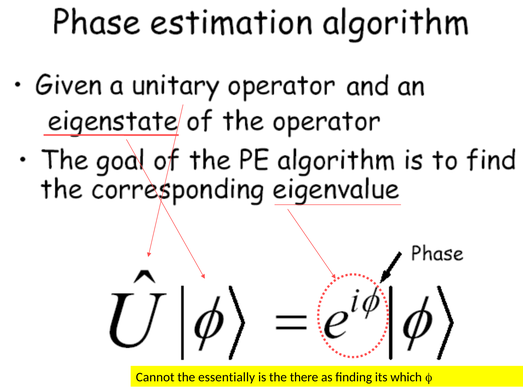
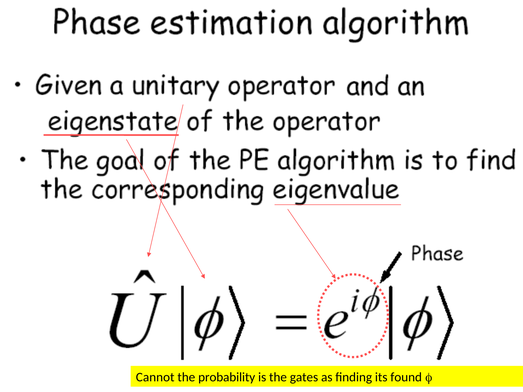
essentially: essentially -> probability
there: there -> gates
which: which -> found
